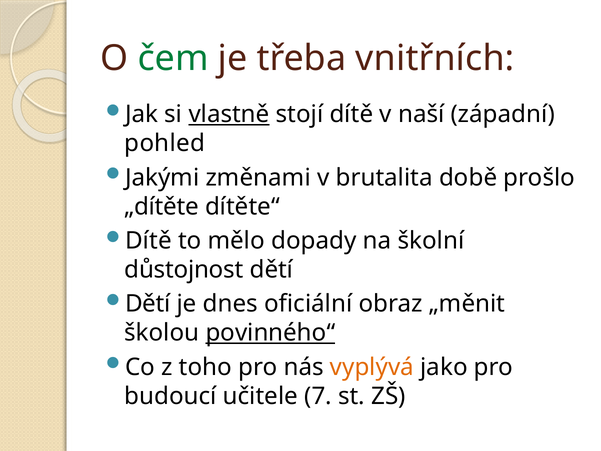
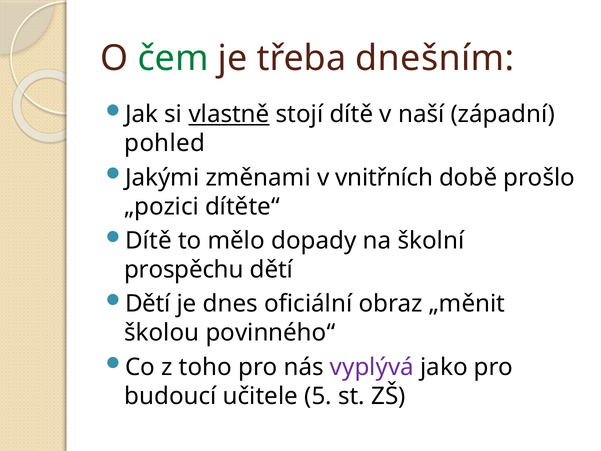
vnitřních: vnitřních -> dnešním
brutalita: brutalita -> vnitřních
„dítěte: „dítěte -> „pozici
důstojnost: důstojnost -> prospěchu
povinného“ underline: present -> none
vyplývá colour: orange -> purple
7: 7 -> 5
